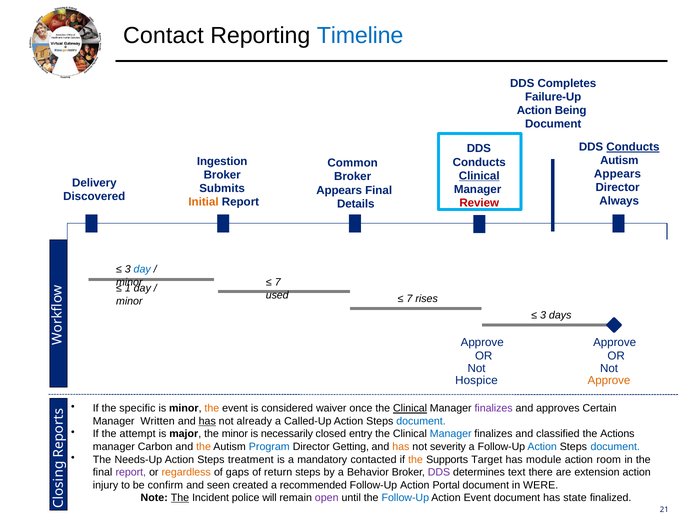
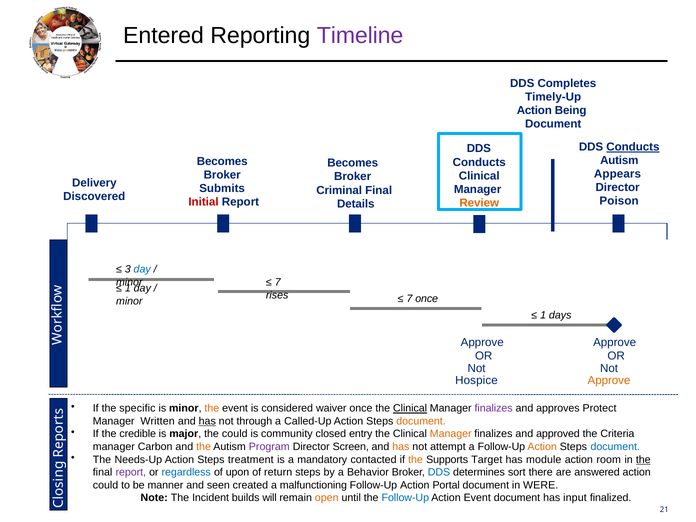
Contact: Contact -> Entered
Timeline colour: blue -> purple
Failure-Up: Failure-Up -> Timely-Up
Ingestion at (222, 161): Ingestion -> Becomes
Common at (353, 163): Common -> Becomes
Clinical at (479, 176) underline: present -> none
Appears at (339, 190): Appears -> Criminal
Always: Always -> Poison
Initial colour: orange -> red
Review colour: red -> orange
used: used -> rises
7 rises: rises -> once
3 at (543, 315): 3 -> 1
Certain: Certain -> Protect
already: already -> through
document at (421, 421) colour: blue -> orange
attempt: attempt -> credible
the minor: minor -> could
necessarily: necessarily -> community
Manager at (451, 434) colour: blue -> orange
classified: classified -> approved
Actions: Actions -> Criteria
Program colour: blue -> purple
Getting: Getting -> Screen
severity: severity -> attempt
Action at (542, 447) colour: blue -> orange
the at (643, 460) underline: none -> present
regardless colour: orange -> blue
gaps: gaps -> upon
DDS at (439, 472) colour: purple -> blue
text: text -> sort
extension: extension -> answered
injury at (106, 485): injury -> could
confirm: confirm -> manner
recommended: recommended -> malfunctioning
The at (180, 498) underline: present -> none
police: police -> builds
open colour: purple -> orange
state: state -> input
